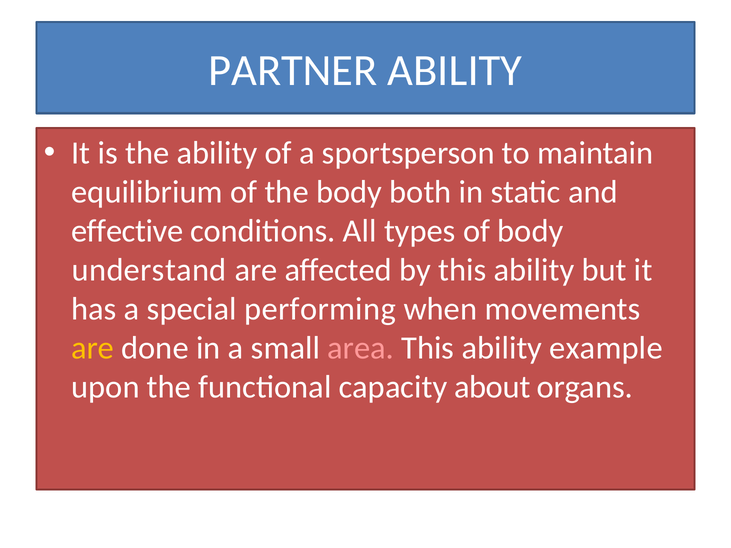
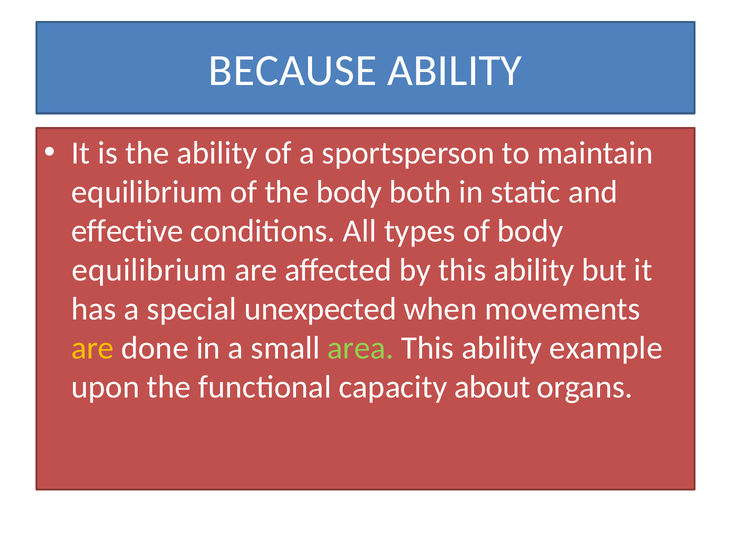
PARTNER: PARTNER -> BECAUSE
understand at (149, 270): understand -> equilibrium
performing: performing -> unexpected
area colour: pink -> light green
